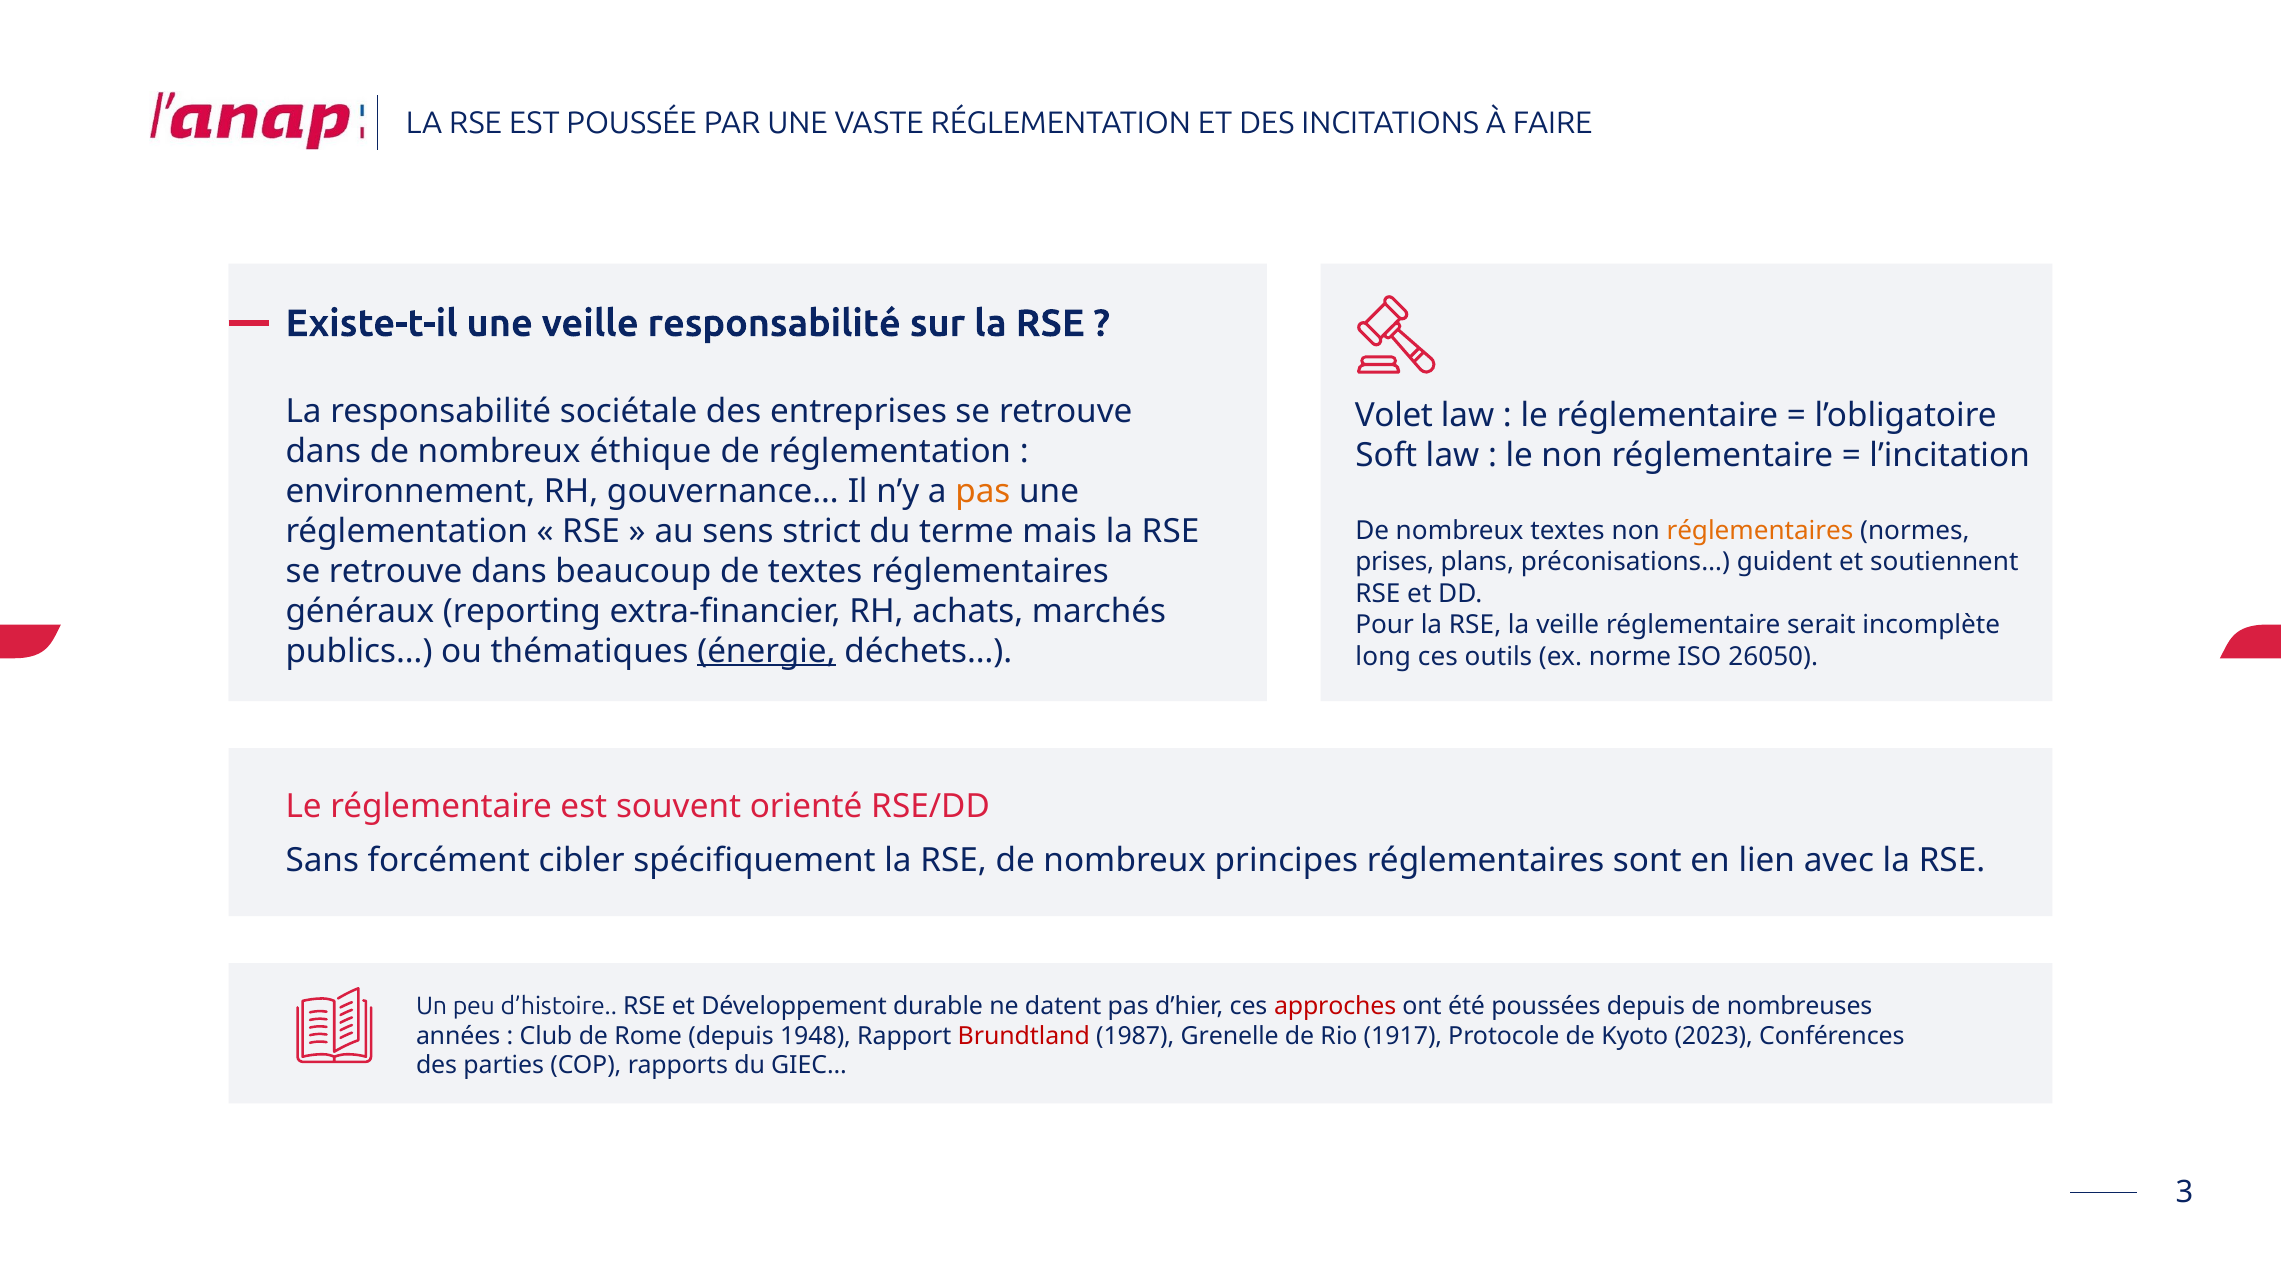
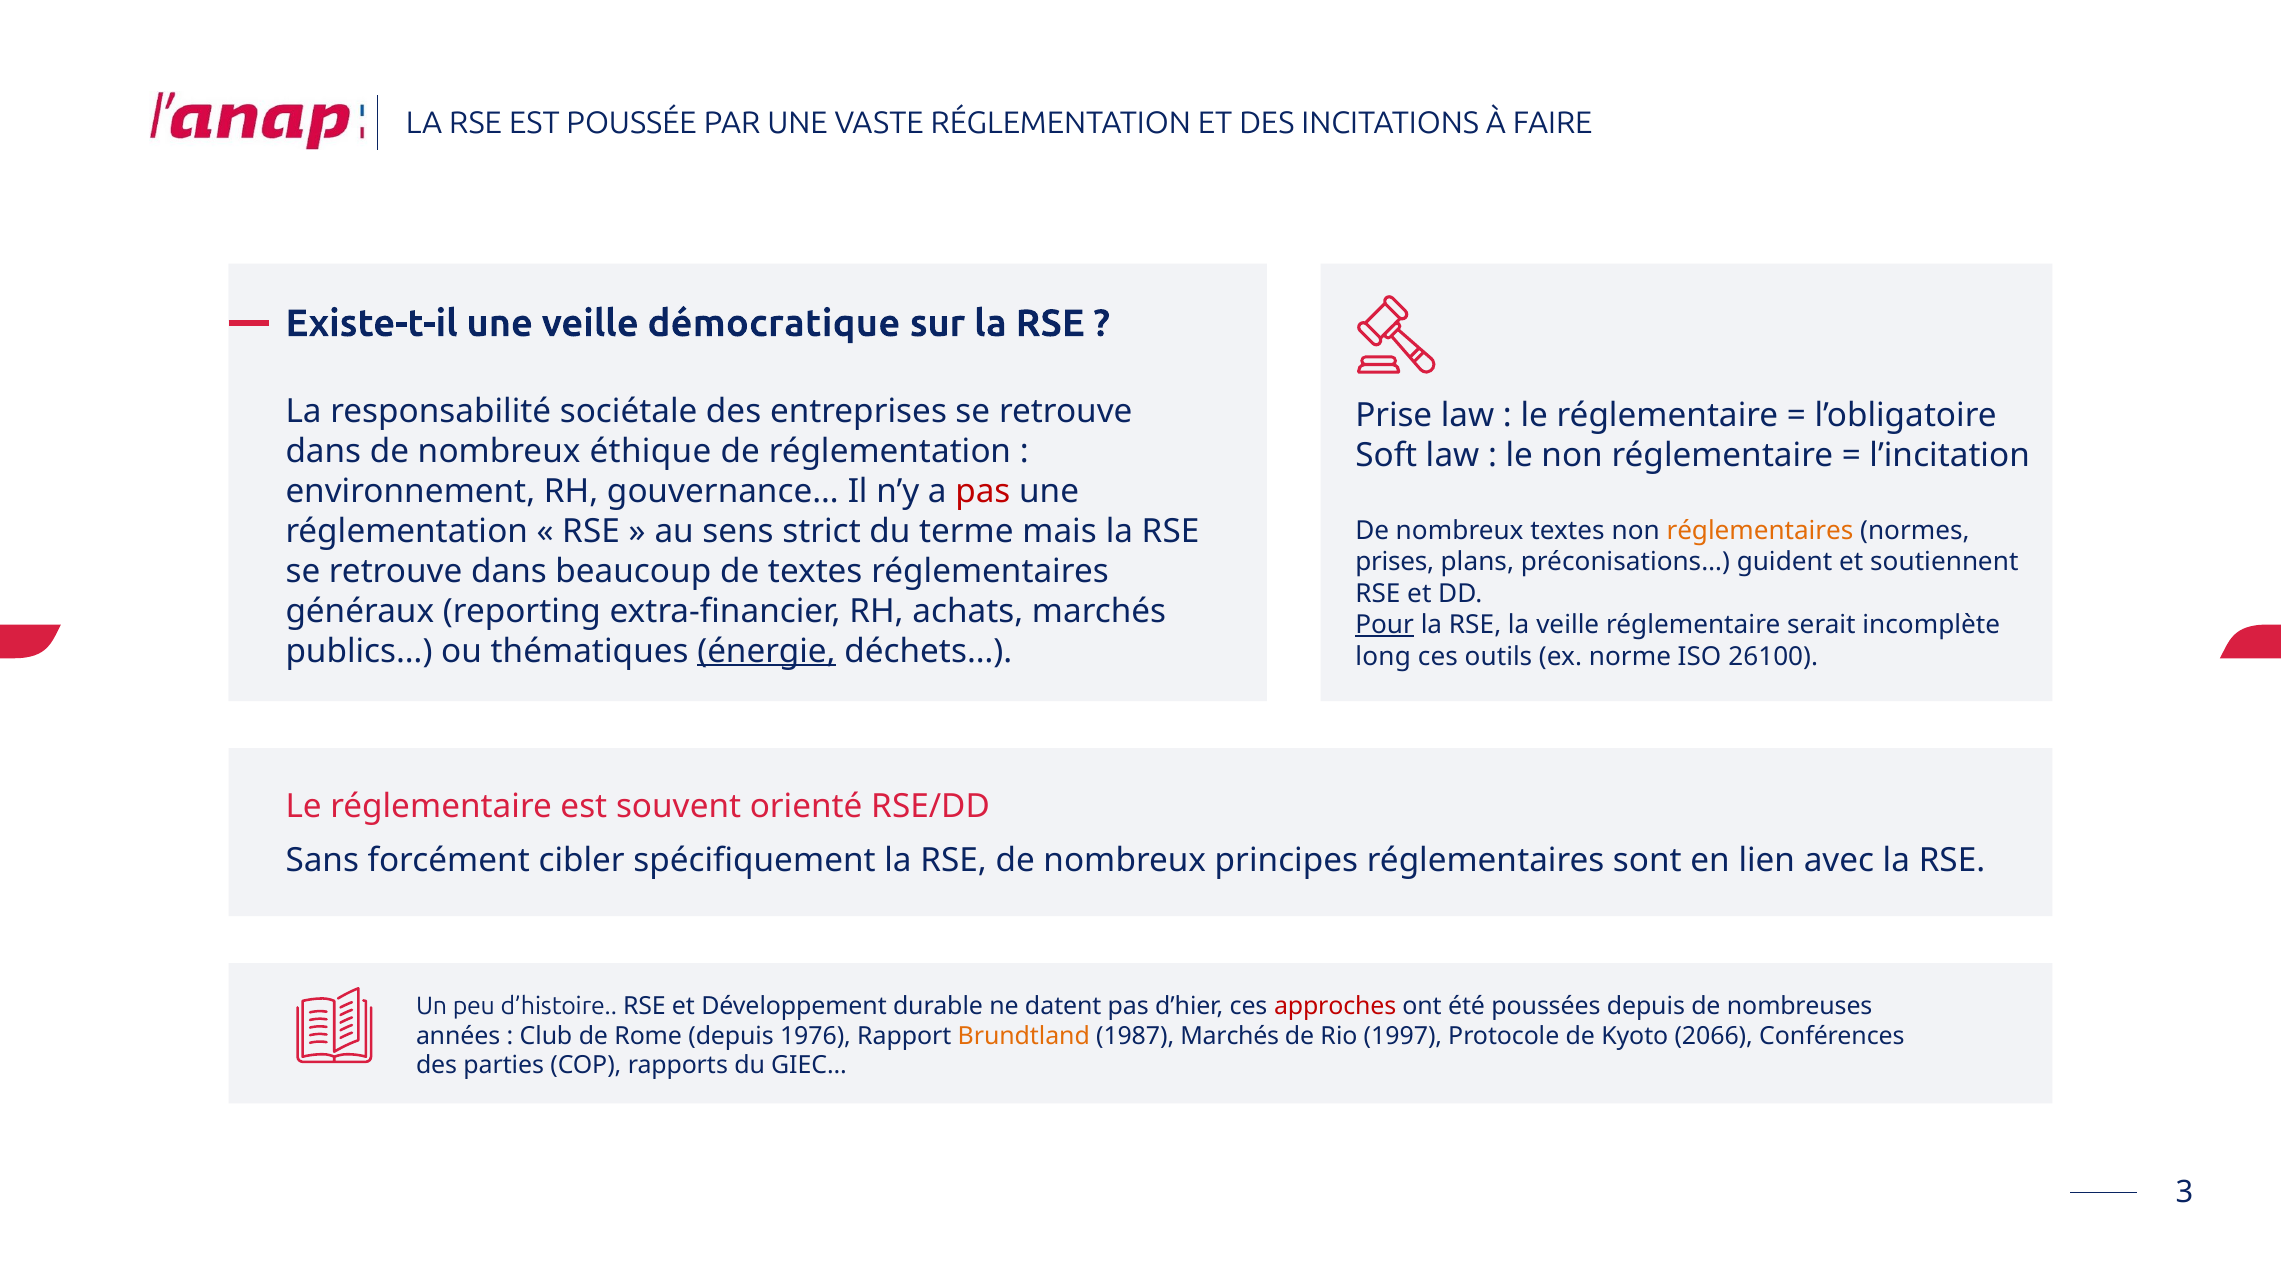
veille responsabilité: responsabilité -> démocratique
Volet: Volet -> Prise
pas at (983, 491) colour: orange -> red
Pour underline: none -> present
26050: 26050 -> 26100
1948: 1948 -> 1976
Brundtland colour: red -> orange
1987 Grenelle: Grenelle -> Marchés
1917: 1917 -> 1997
2023: 2023 -> 2066
